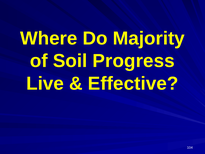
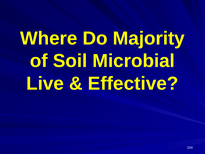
Progress: Progress -> Microbial
